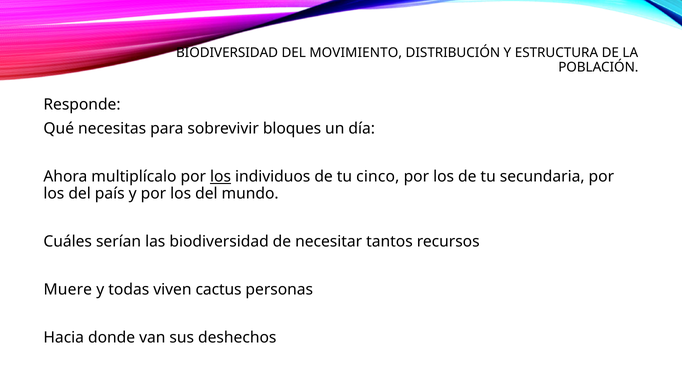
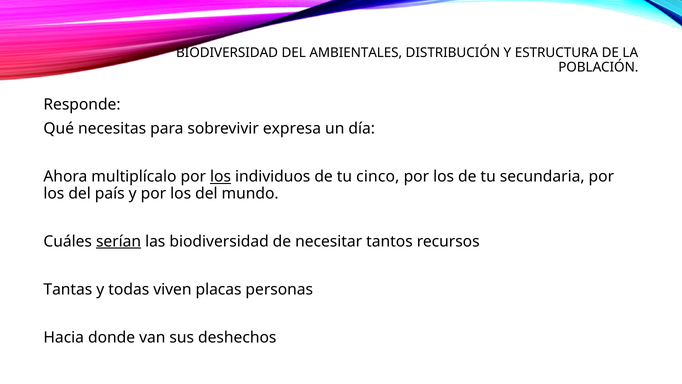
MOVIMIENTO: MOVIMIENTO -> AMBIENTALES
bloques: bloques -> expresa
serían underline: none -> present
Muere: Muere -> Tantas
cactus: cactus -> placas
